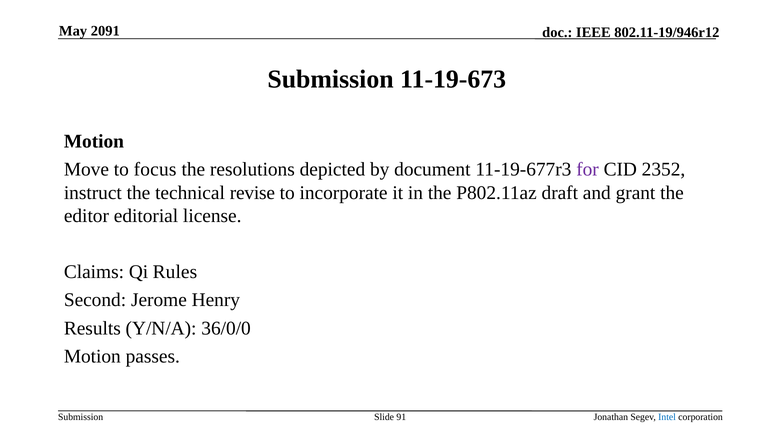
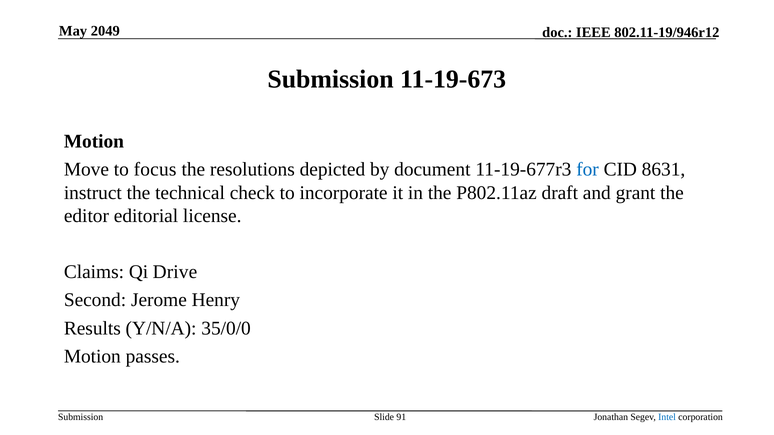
2091: 2091 -> 2049
for colour: purple -> blue
2352: 2352 -> 8631
revise: revise -> check
Rules: Rules -> Drive
36/0/0: 36/0/0 -> 35/0/0
